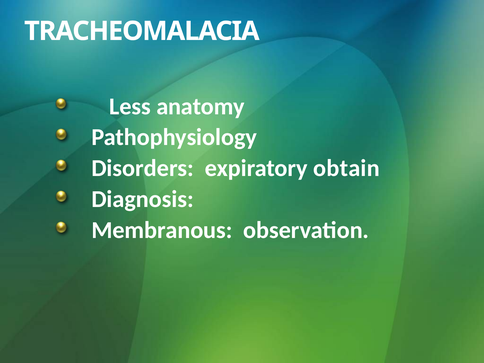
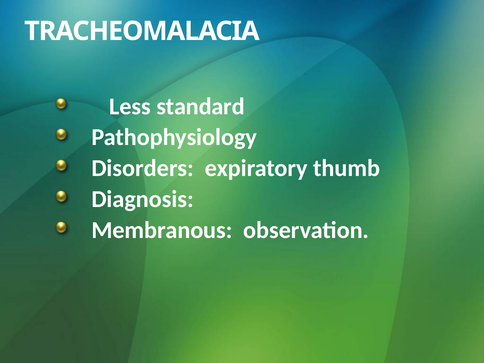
anatomy: anatomy -> standard
obtain: obtain -> thumb
